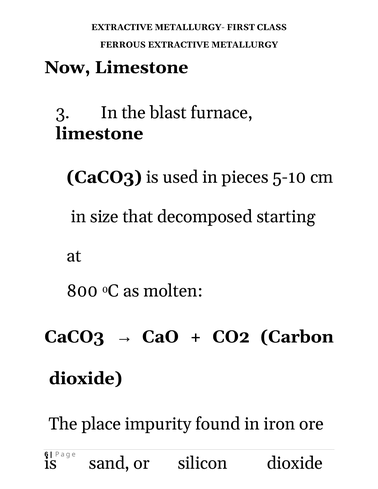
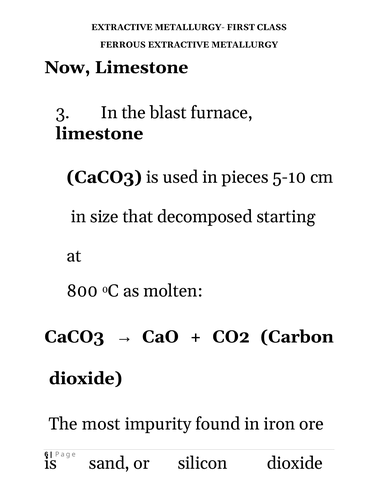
place: place -> most
